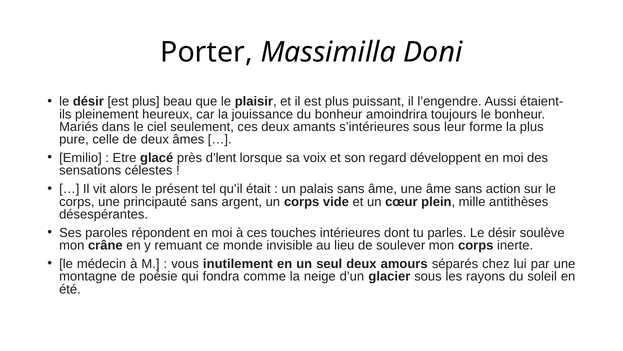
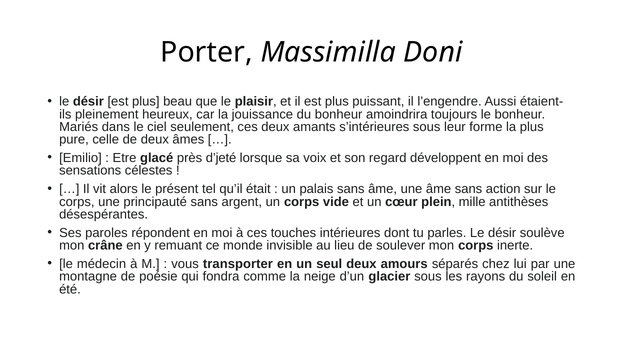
d’lent: d’lent -> d’jeté
inutilement: inutilement -> transporter
